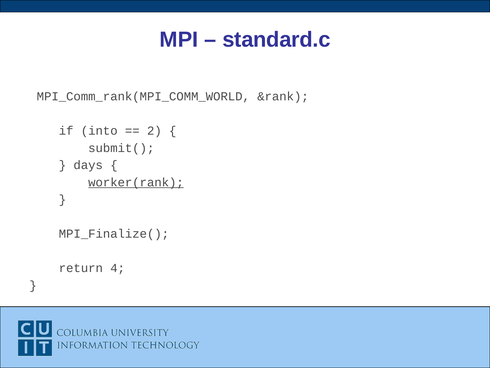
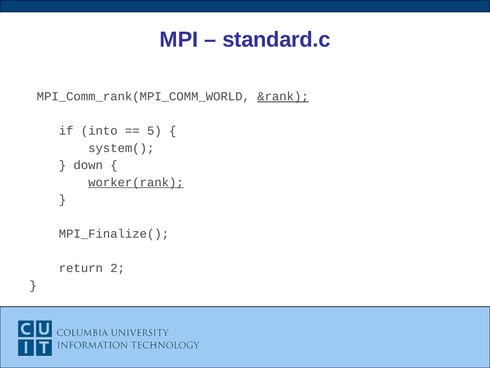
&rank underline: none -> present
2: 2 -> 5
submit(: submit( -> system(
days: days -> down
4: 4 -> 2
